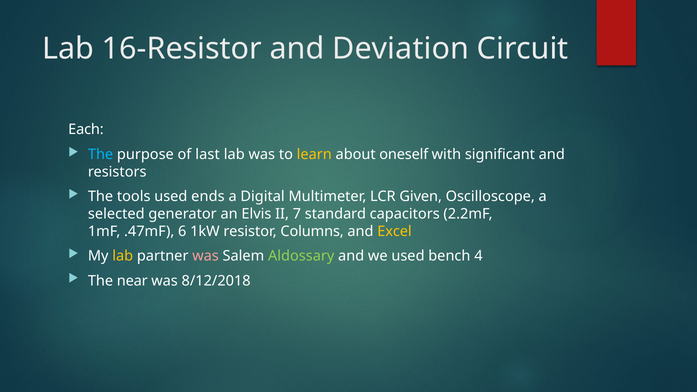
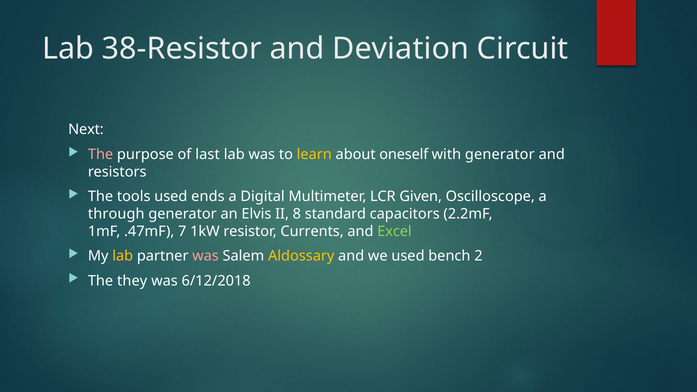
16-Resistor: 16-Resistor -> 38-Resistor
Each: Each -> Next
The at (101, 154) colour: light blue -> pink
with significant: significant -> generator
selected: selected -> through
7: 7 -> 8
6: 6 -> 7
Columns: Columns -> Currents
Excel colour: yellow -> light green
Aldossary colour: light green -> yellow
4: 4 -> 2
near: near -> they
8/12/2018: 8/12/2018 -> 6/12/2018
